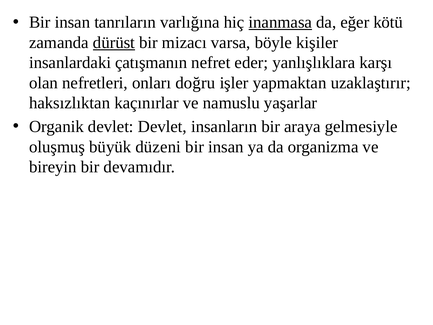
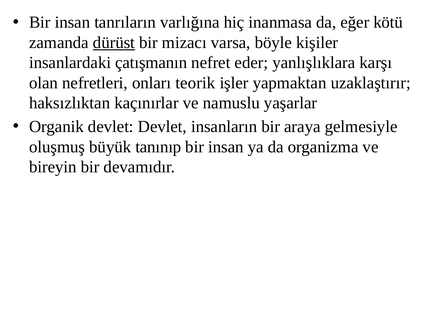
inanmasa underline: present -> none
doğru: doğru -> teorik
düzeni: düzeni -> tanınıp
